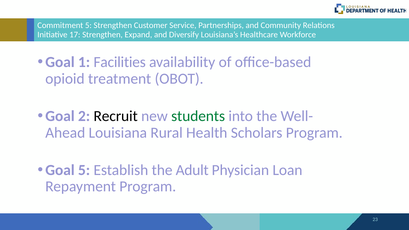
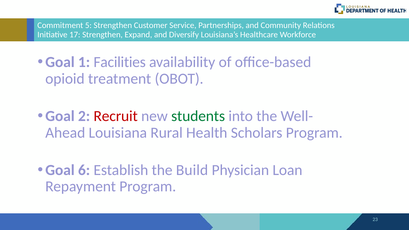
Recruit colour: black -> red
Goal 5: 5 -> 6
Adult: Adult -> Build
